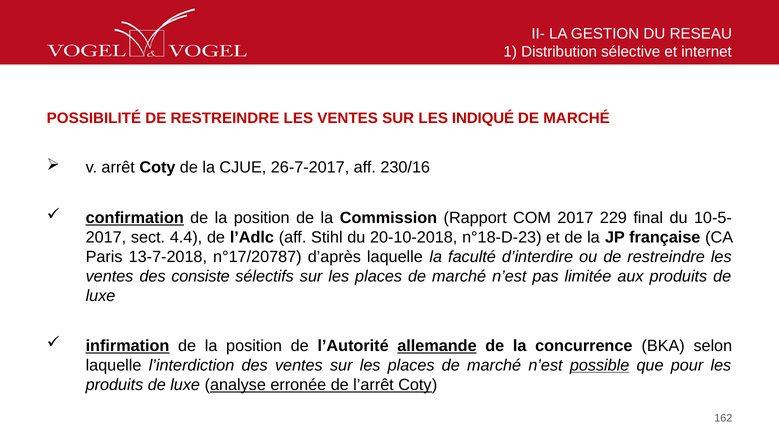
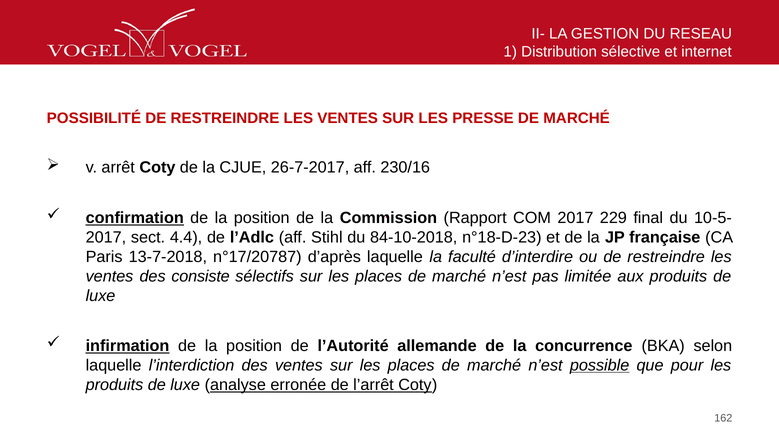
INDIQUÉ: INDIQUÉ -> PRESSE
20-10-2018: 20-10-2018 -> 84-10-2018
allemande underline: present -> none
